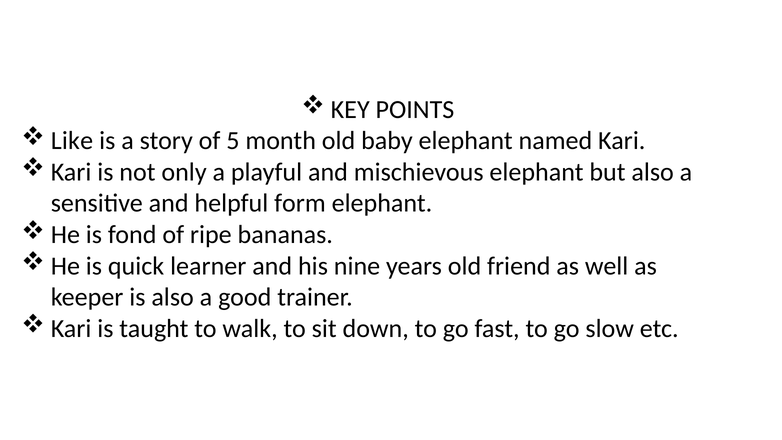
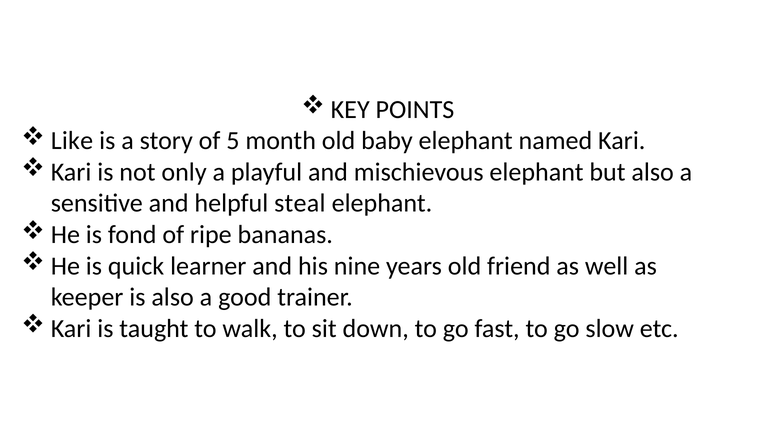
form: form -> steal
